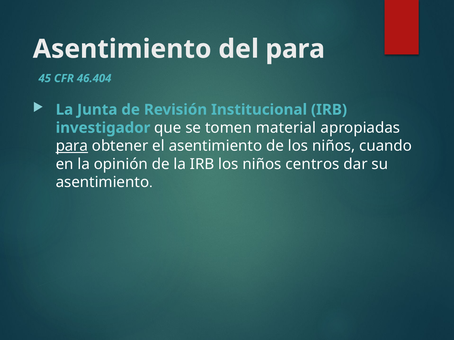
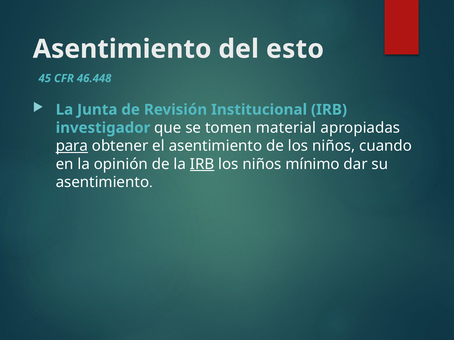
del para: para -> esto
46.404: 46.404 -> 46.448
IRB at (202, 164) underline: none -> present
centros: centros -> mínimo
